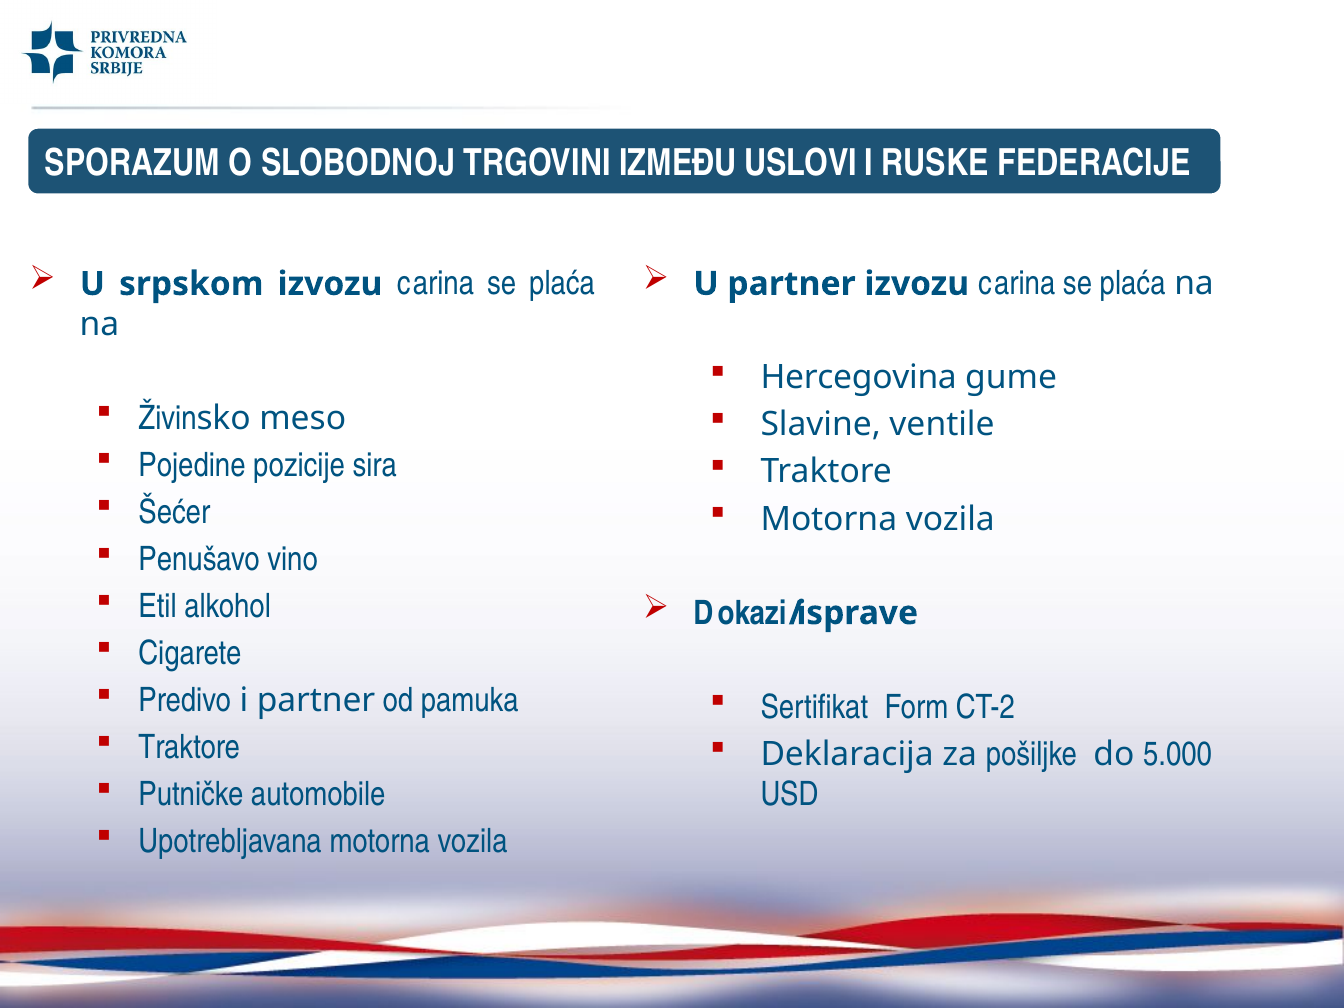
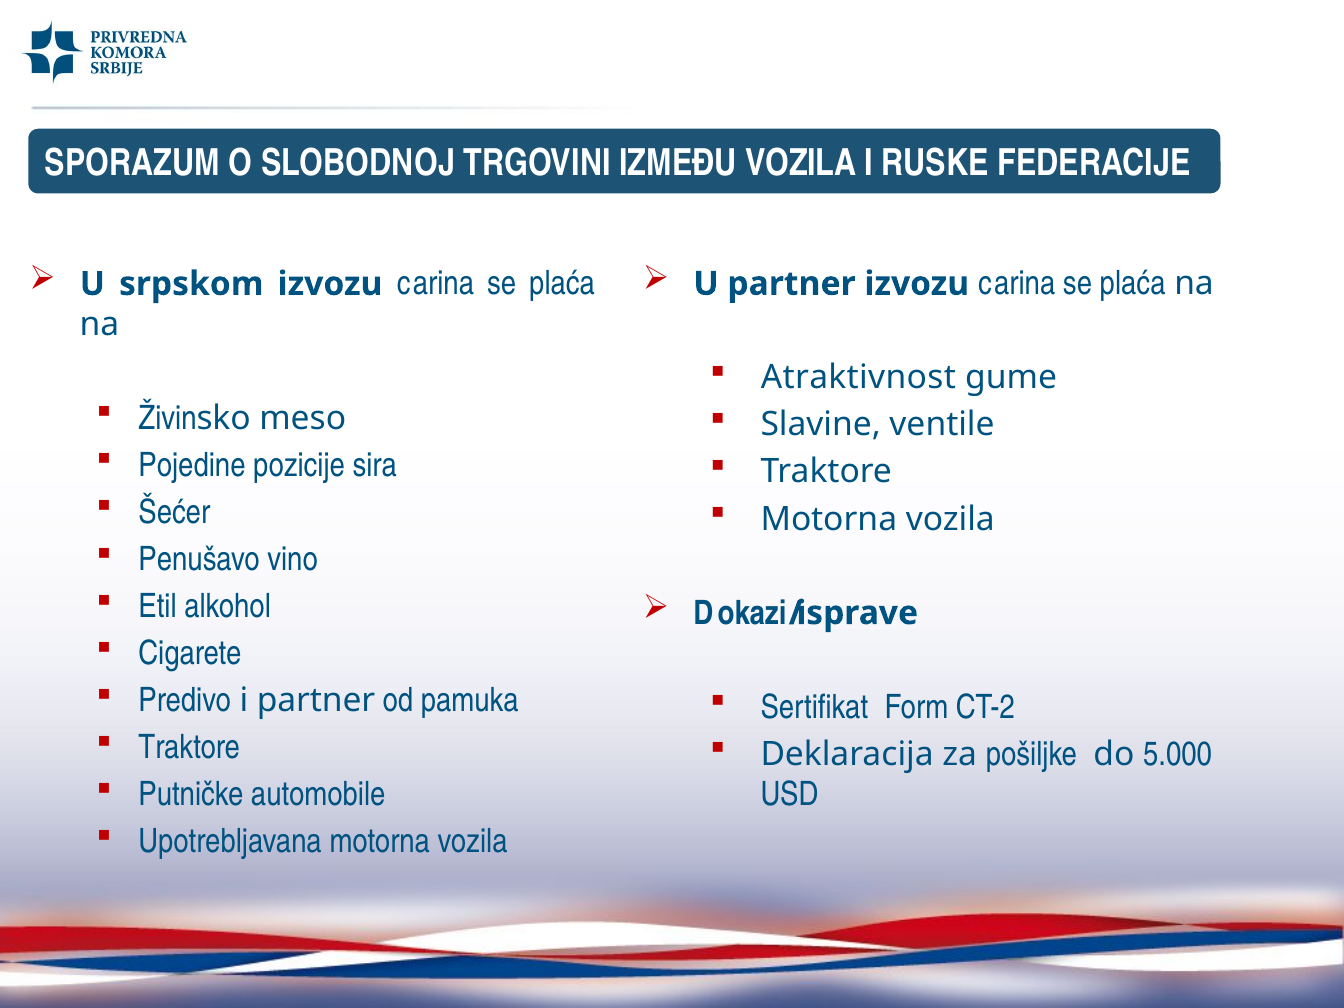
IZMEĐU USLOVI: USLOVI -> VOZILA
Hercegovina: Hercegovina -> Atraktivnost
